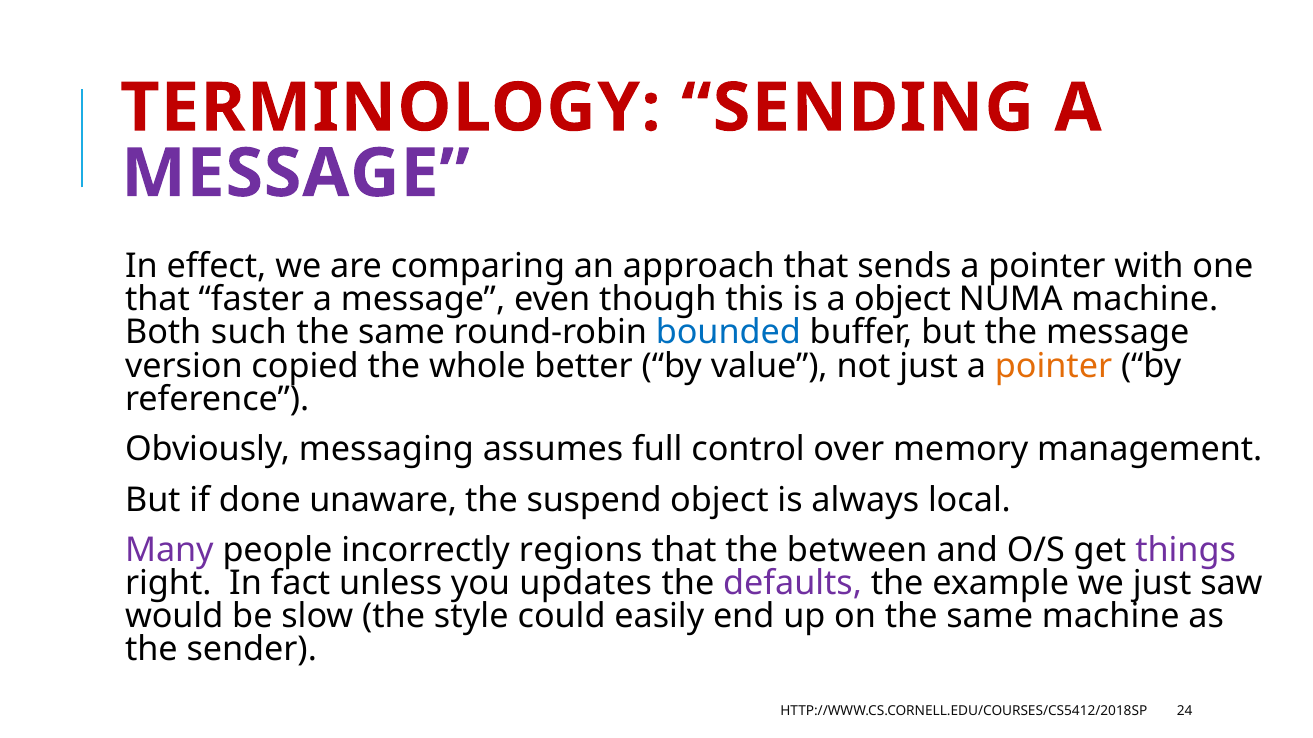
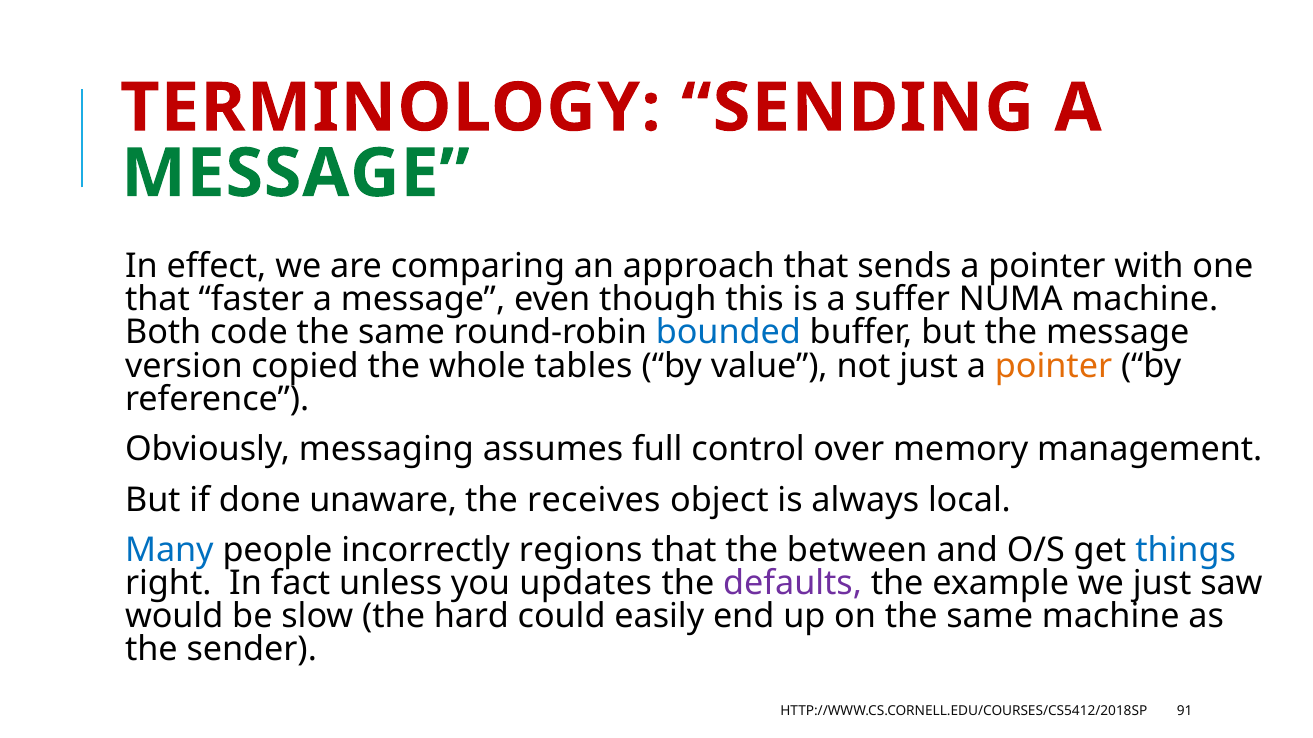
MESSAGE at (296, 174) colour: purple -> green
a object: object -> suffer
such: such -> code
better: better -> tables
suspend: suspend -> receives
Many colour: purple -> blue
things colour: purple -> blue
style: style -> hard
24: 24 -> 91
